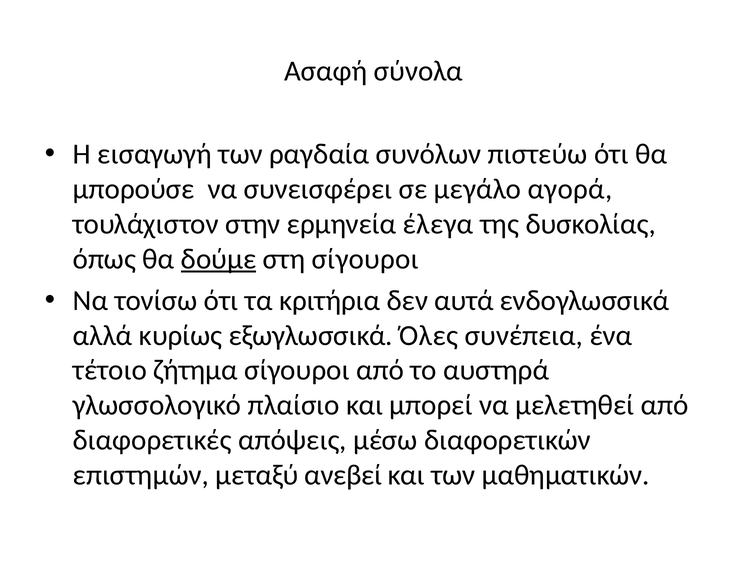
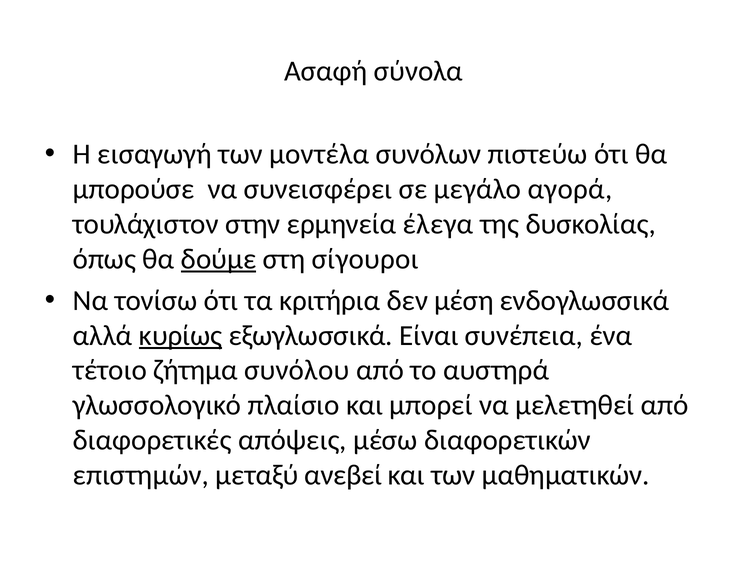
ραγδαία: ραγδαία -> μοντέλα
αυτά: αυτά -> μέση
κυρίως underline: none -> present
Όλες: Όλες -> Είναι
ζήτημα σίγουροι: σίγουροι -> συνόλου
